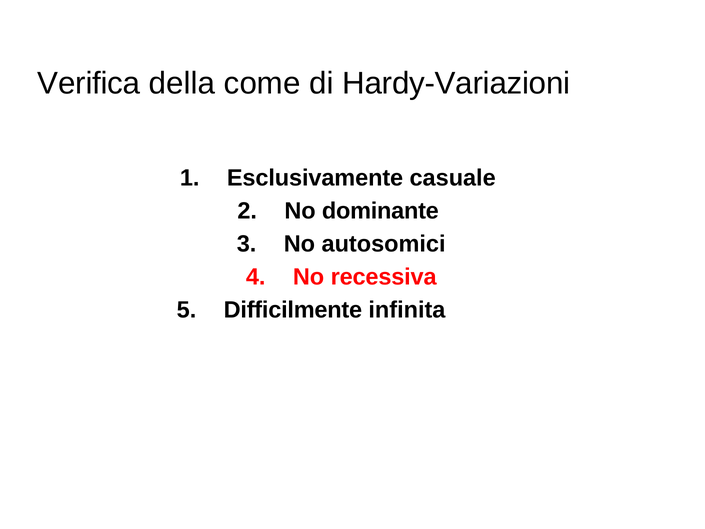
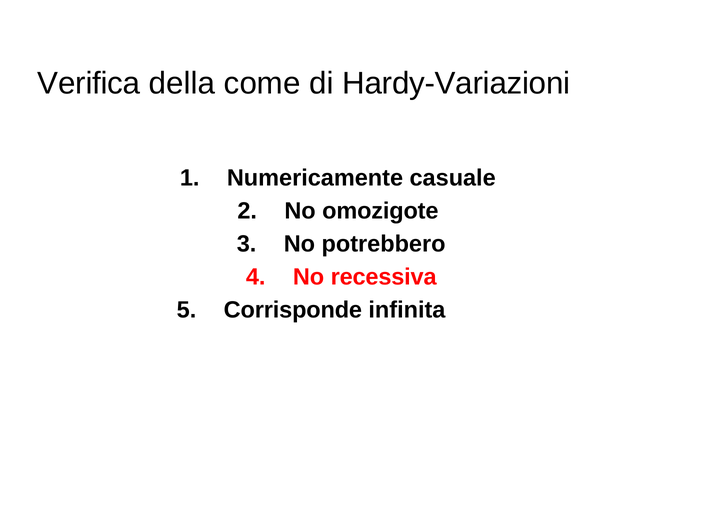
Esclusivamente: Esclusivamente -> Numericamente
dominante: dominante -> omozigote
autosomici: autosomici -> potrebbero
Difficilmente: Difficilmente -> Corrisponde
